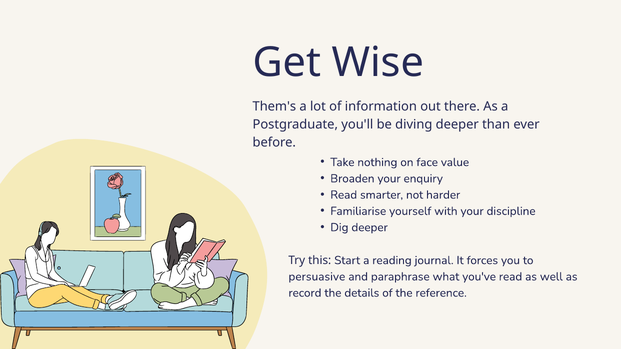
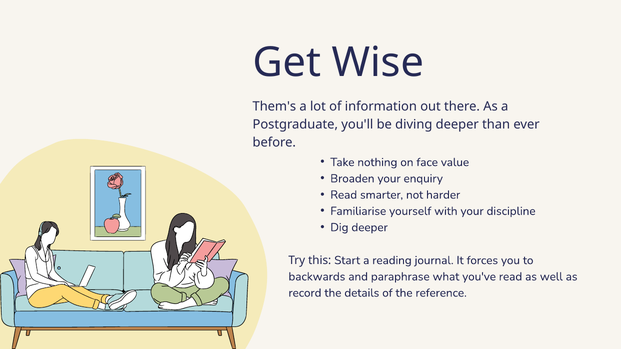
persuasive: persuasive -> backwards
